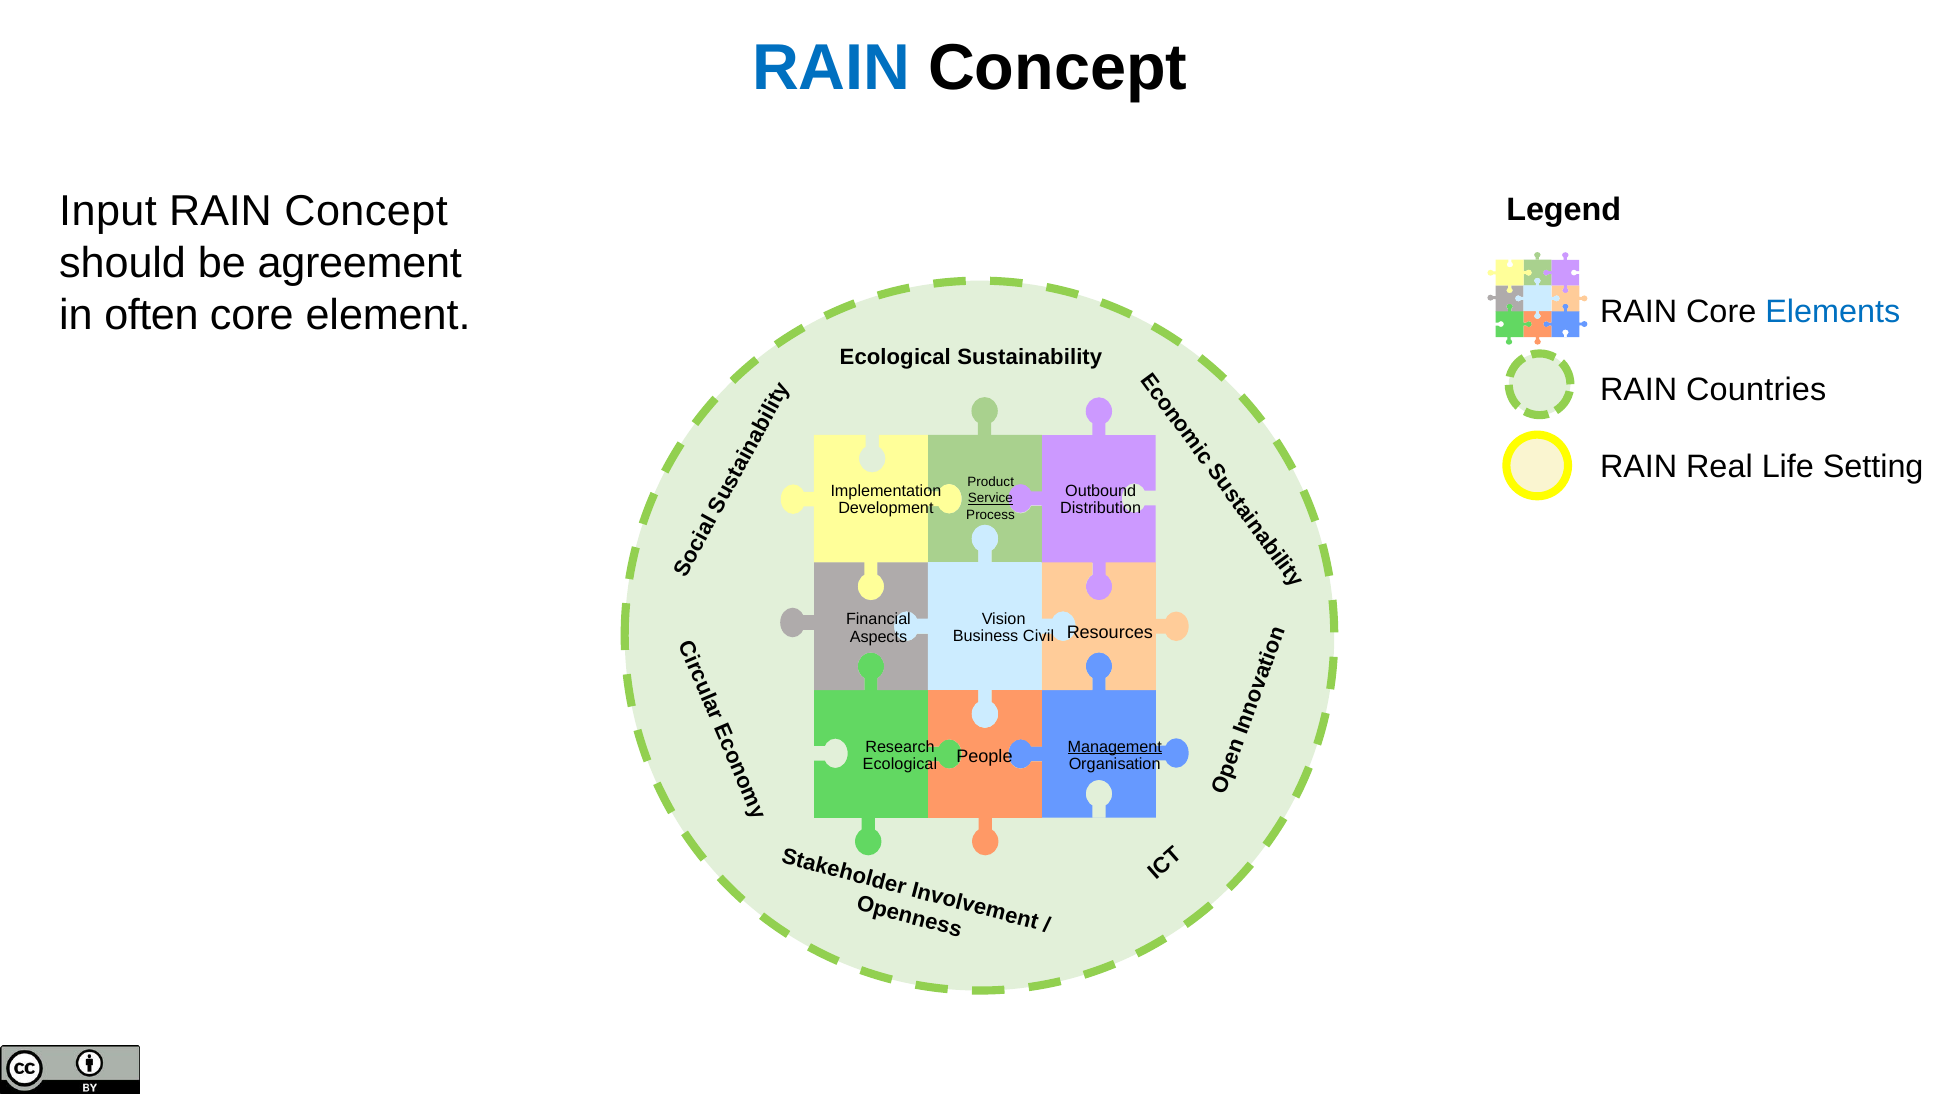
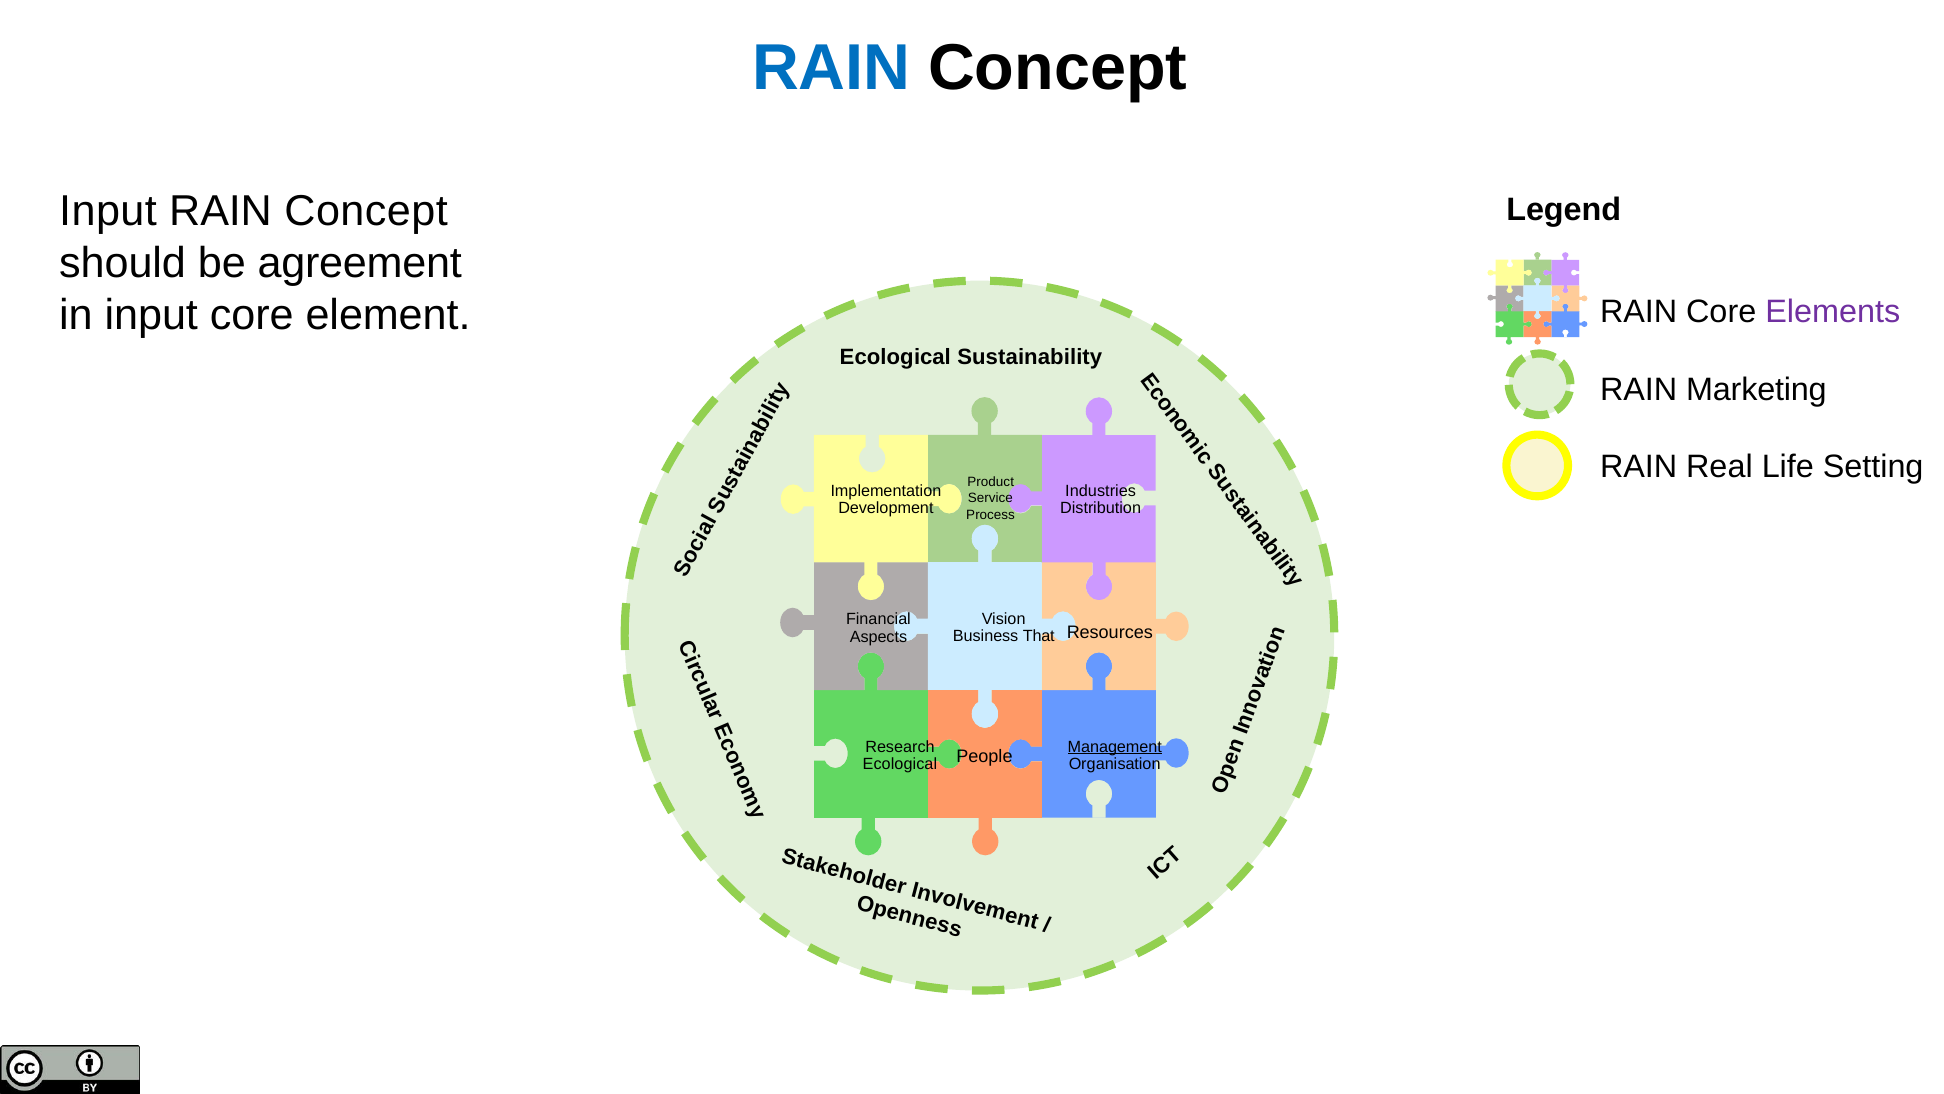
in often: often -> input
Elements colour: blue -> purple
Countries: Countries -> Marketing
Outbound: Outbound -> Industries
Service underline: present -> none
Civil: Civil -> That
